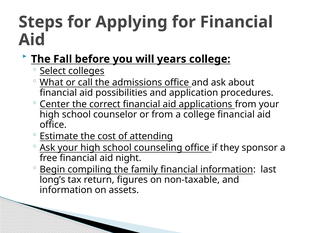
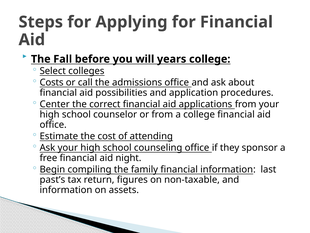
What: What -> Costs
long’s: long’s -> past’s
